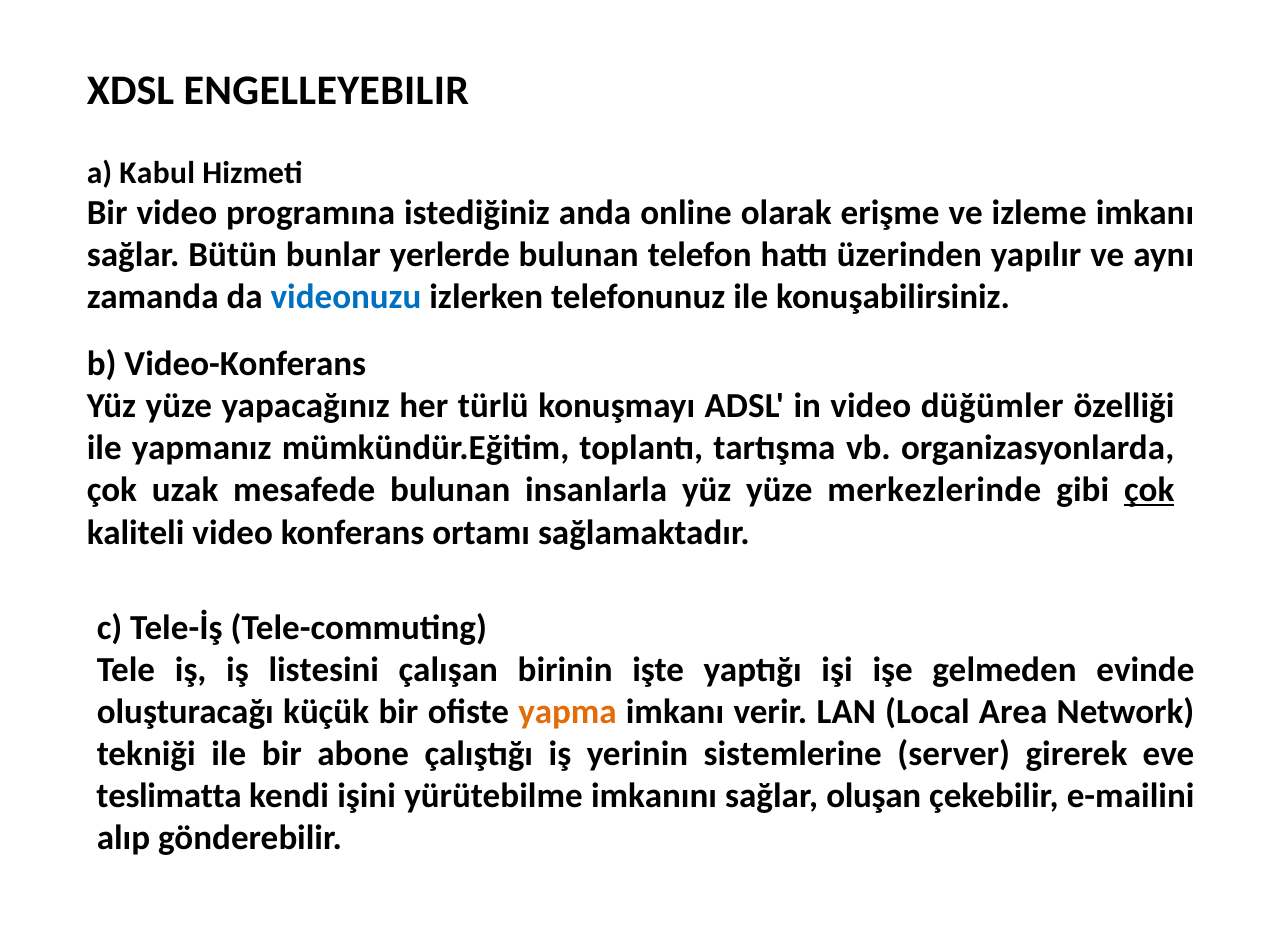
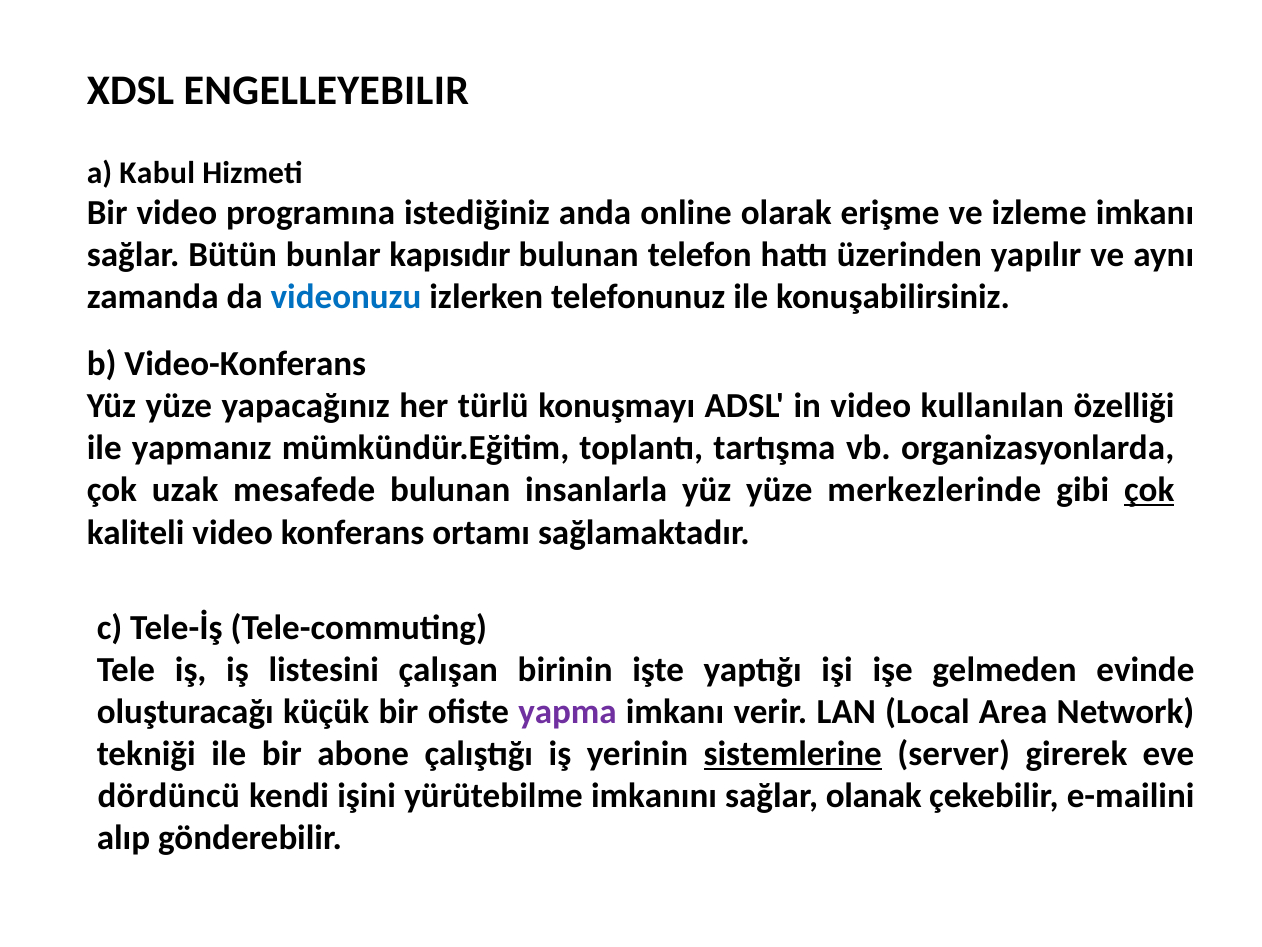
yerlerde: yerlerde -> kapısıdır
düğümler: düğümler -> kullanılan
yapma colour: orange -> purple
sistemlerine underline: none -> present
teslimatta: teslimatta -> dördüncü
oluşan: oluşan -> olanak
